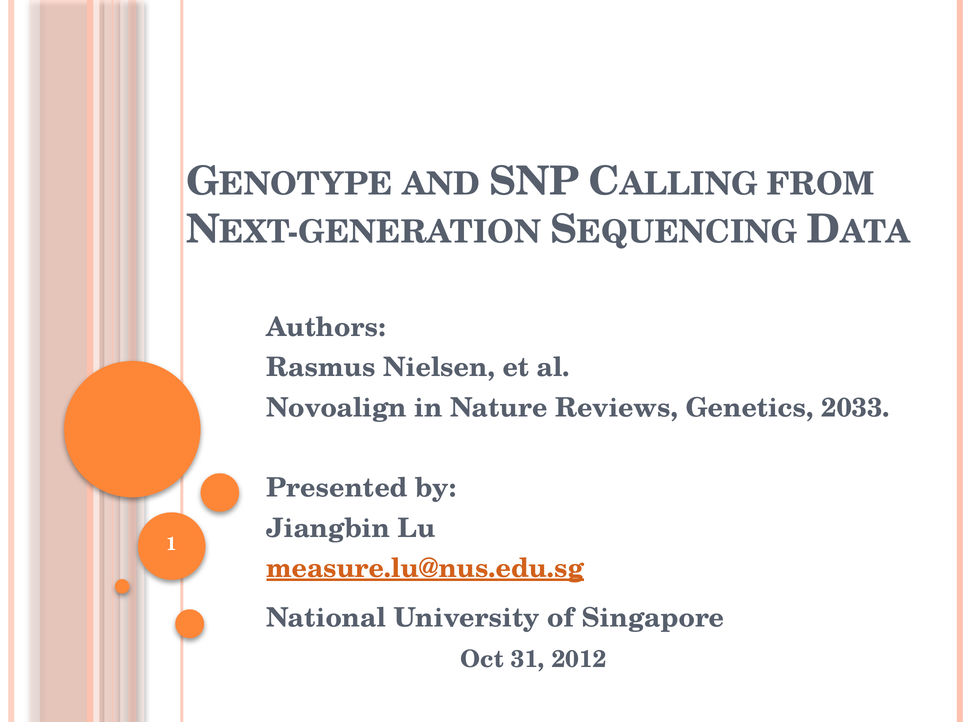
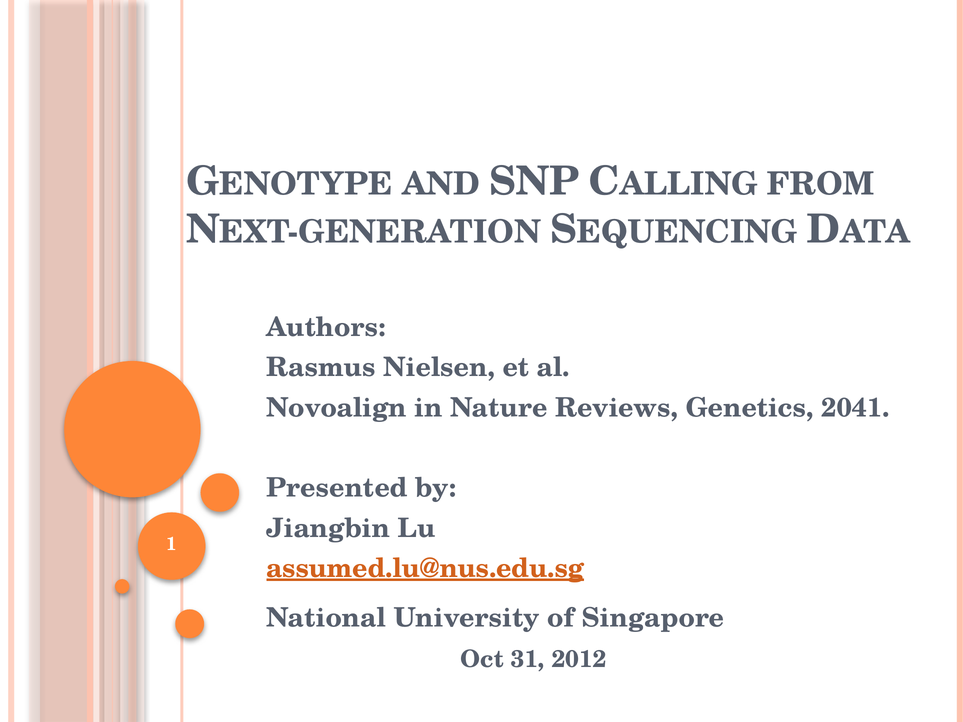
2033: 2033 -> 2041
measure.lu@nus.edu.sg: measure.lu@nus.edu.sg -> assumed.lu@nus.edu.sg
